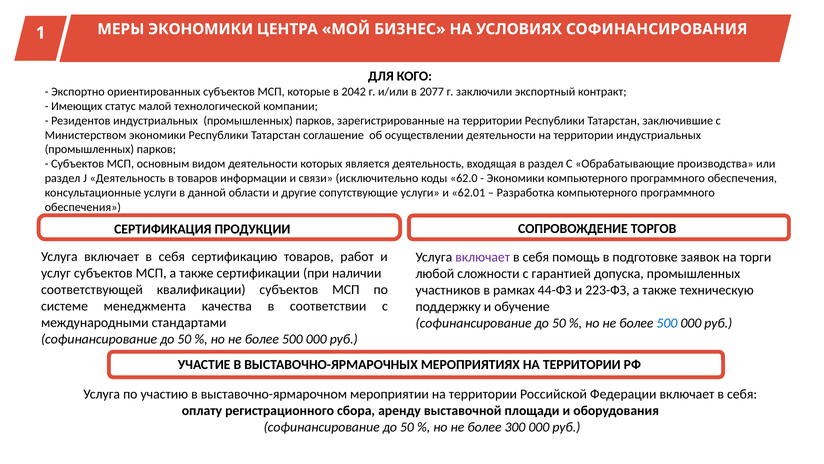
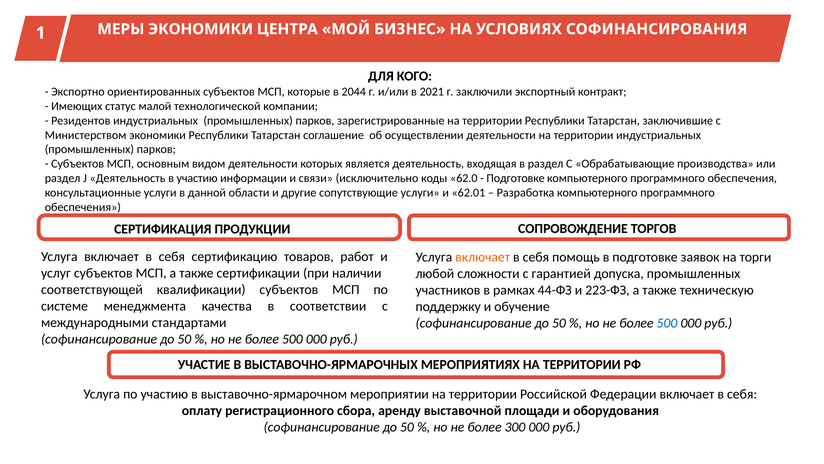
2042: 2042 -> 2044
2077: 2077 -> 2021
в товаров: товаров -> участию
Экономики at (516, 178): Экономики -> Подготовке
включает at (483, 257) colour: purple -> orange
